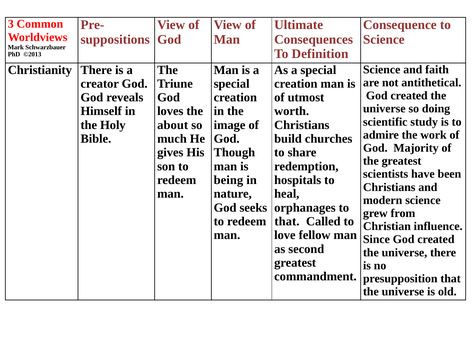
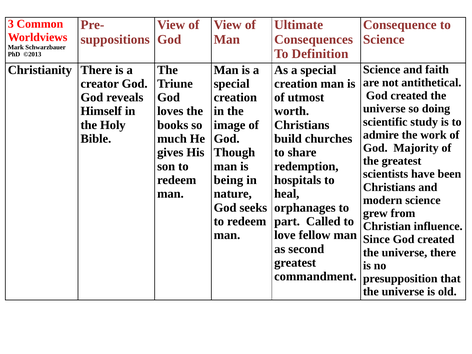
about: about -> books
that at (287, 221): that -> part
